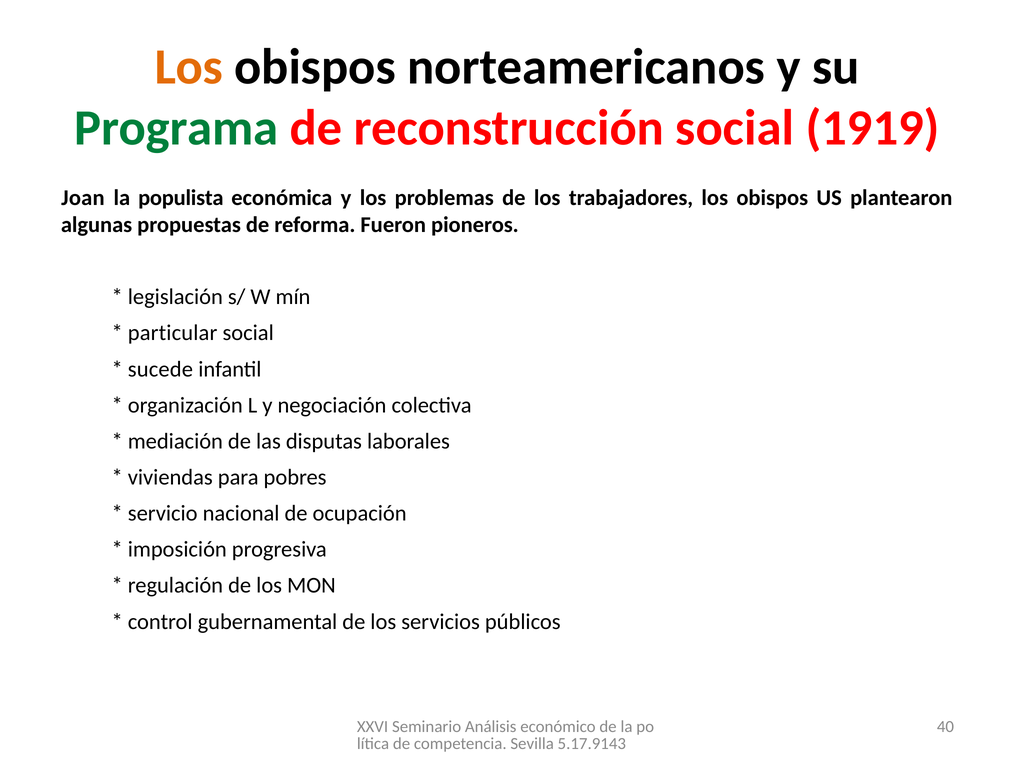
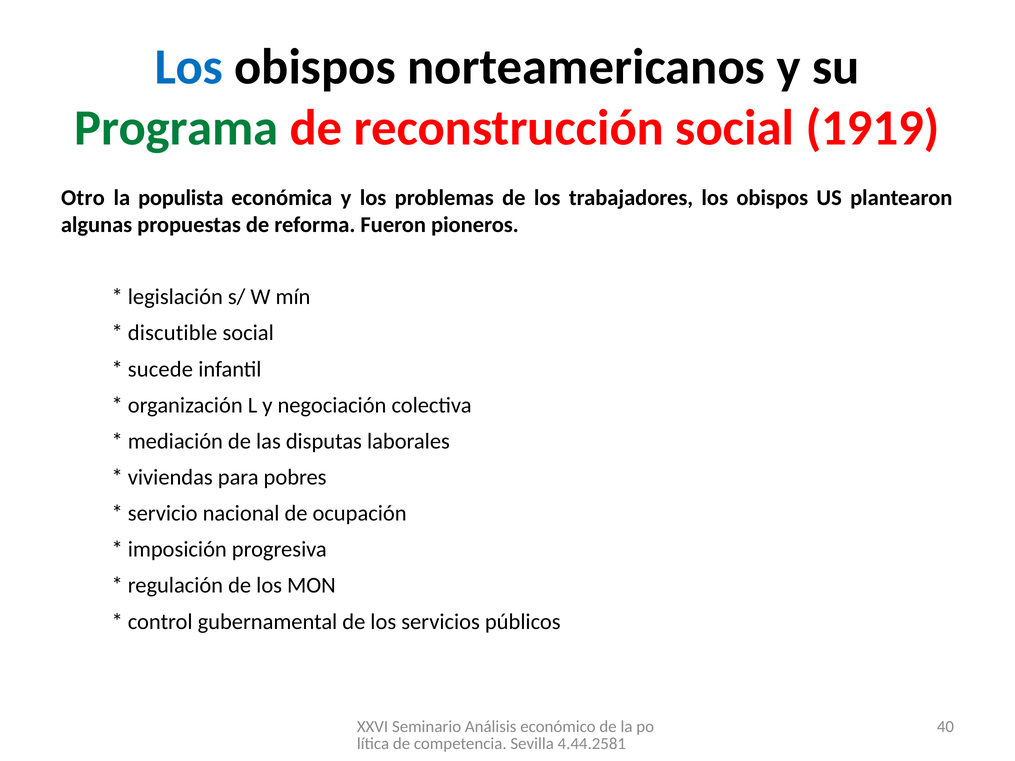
Los at (189, 67) colour: orange -> blue
Joan: Joan -> Otro
particular: particular -> discutible
5.17.9143: 5.17.9143 -> 4.44.2581
